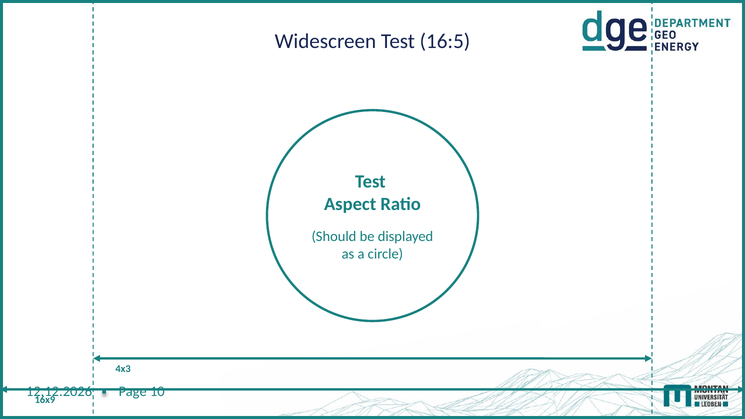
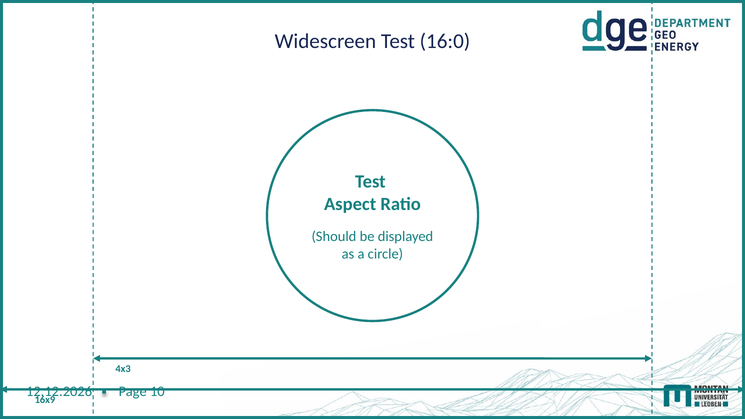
16:5: 16:5 -> 16:0
